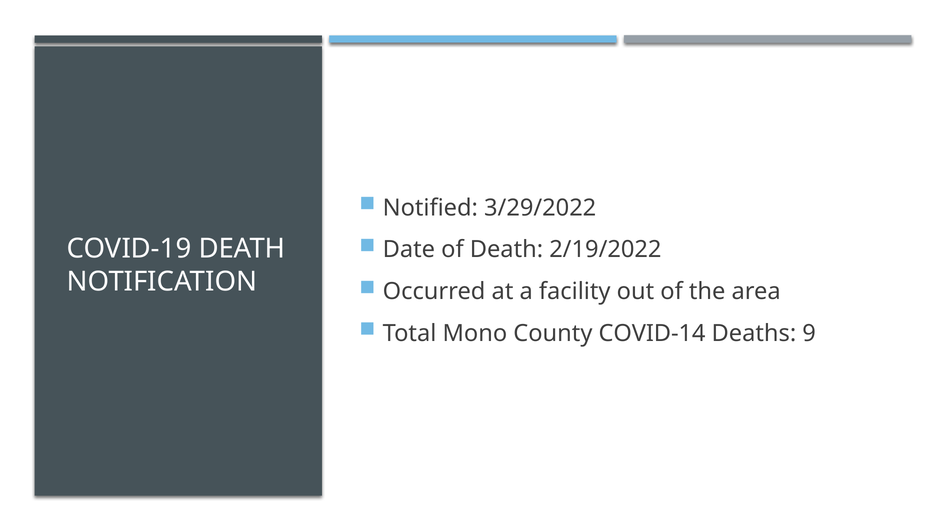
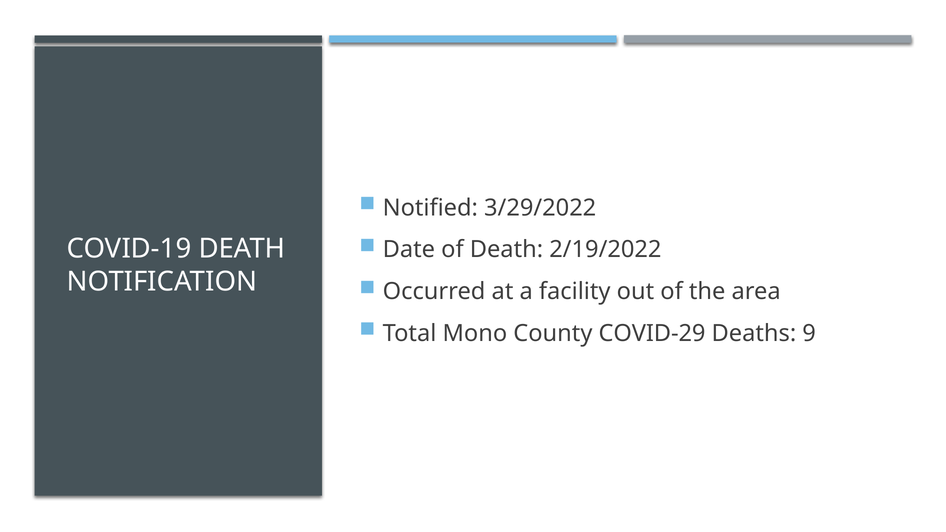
COVID-14: COVID-14 -> COVID-29
